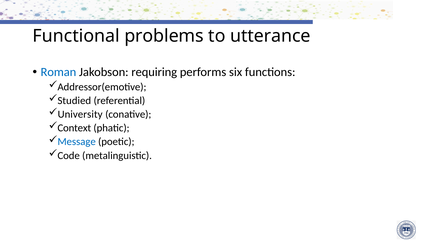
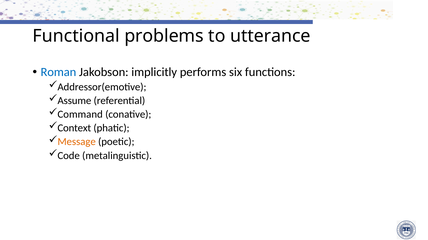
requiring: requiring -> implicitly
Studied: Studied -> Assume
University: University -> Command
Message colour: blue -> orange
